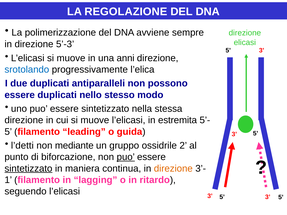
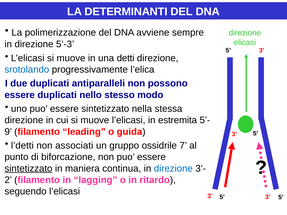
REGOLAZIONE: REGOLAZIONE -> DETERMINANTI
anni: anni -> detti
5 at (8, 132): 5 -> 9
mediante: mediante -> associati
2: 2 -> 7
puo at (126, 157) underline: present -> none
direzione at (173, 169) colour: orange -> blue
1: 1 -> 2
